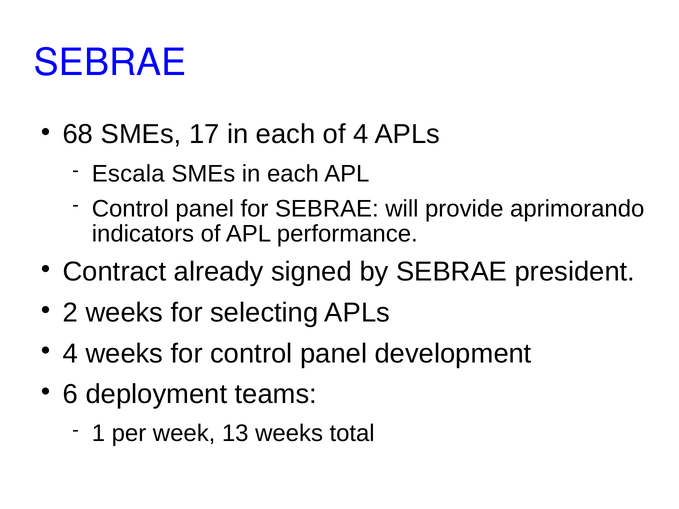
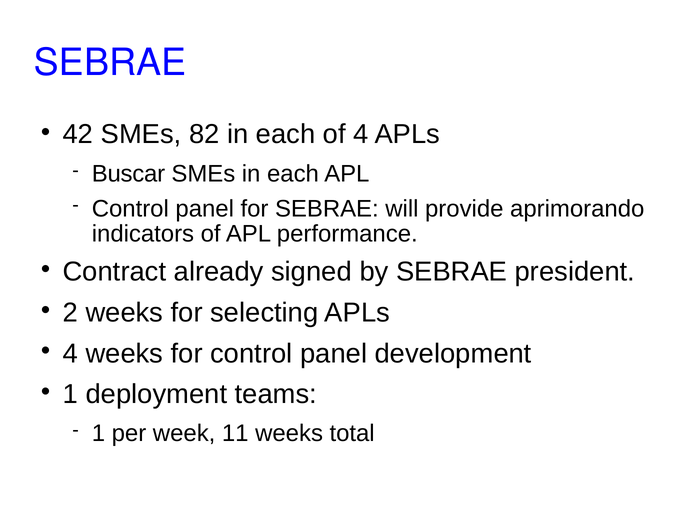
68: 68 -> 42
17: 17 -> 82
Escala: Escala -> Buscar
6 at (70, 395): 6 -> 1
13: 13 -> 11
